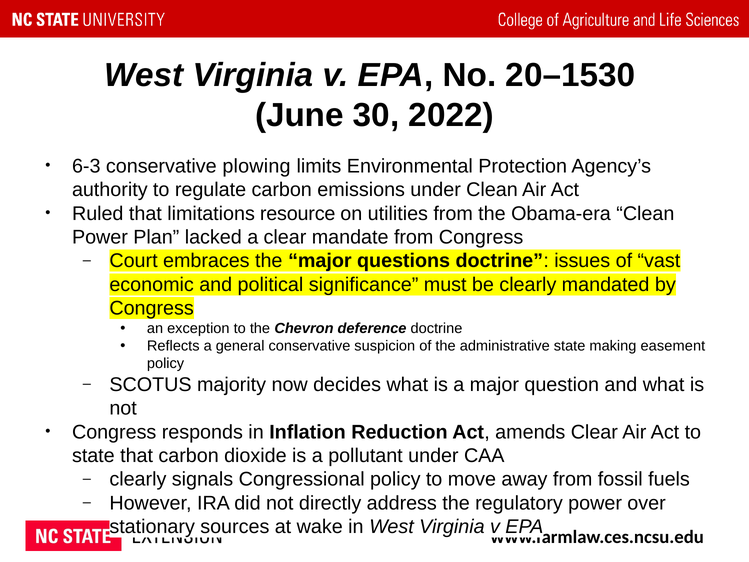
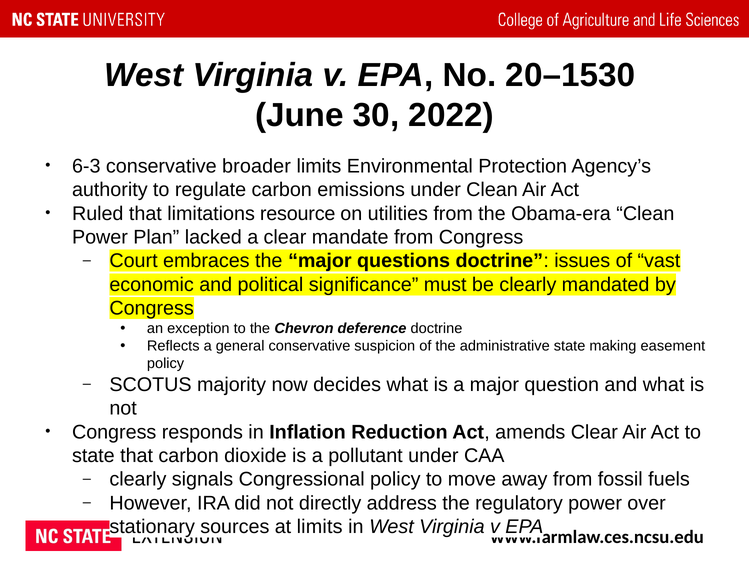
plowing: plowing -> broader
at wake: wake -> limits
